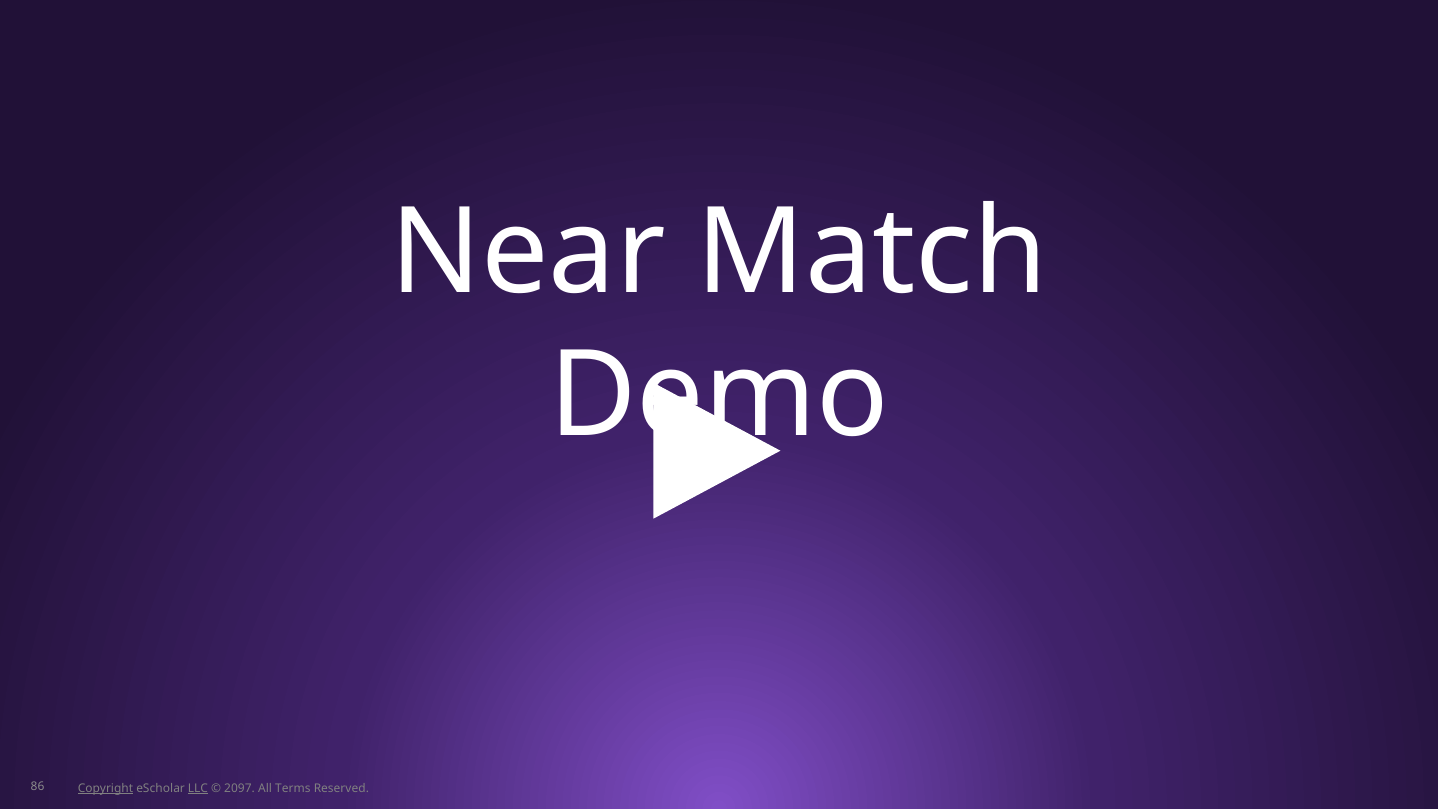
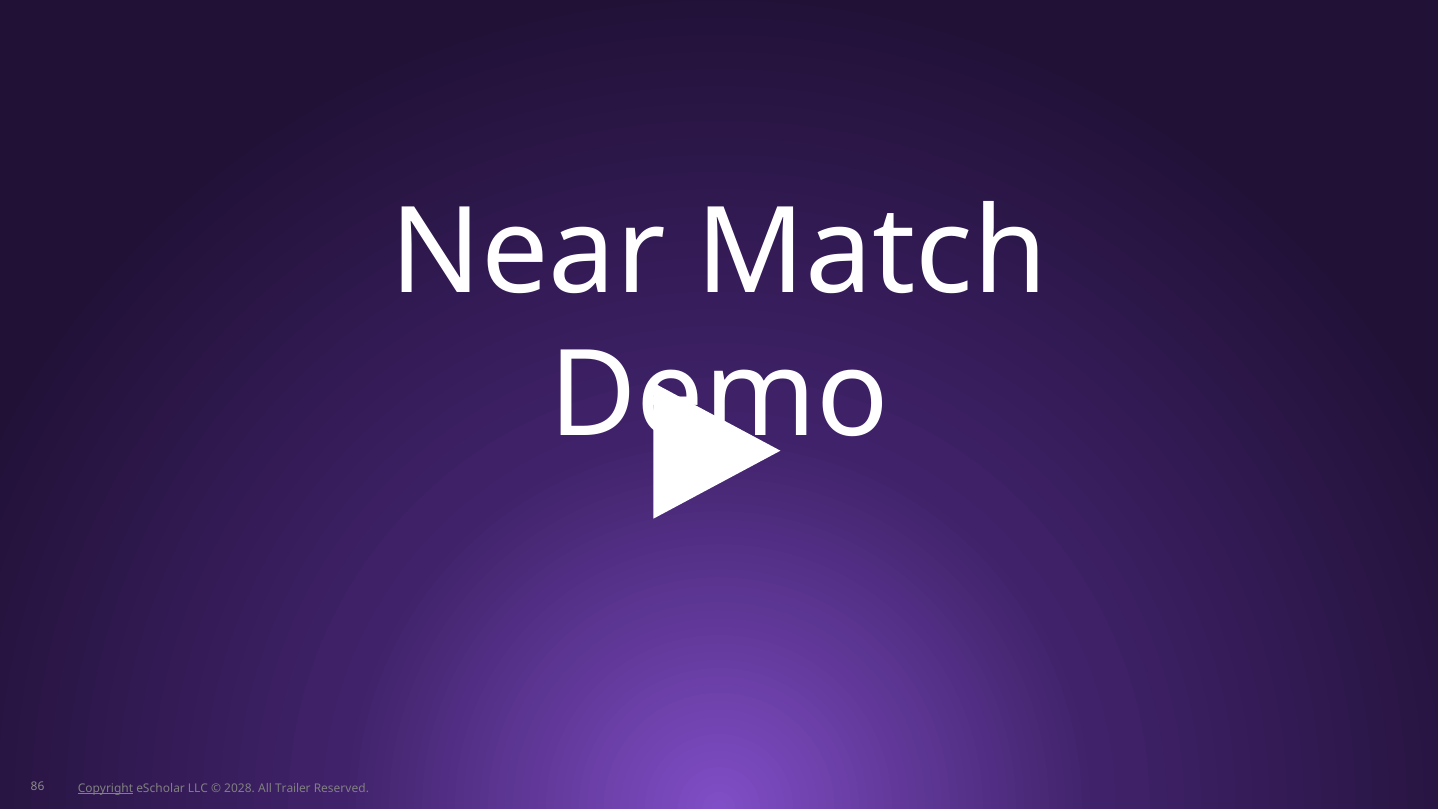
LLC underline: present -> none
2097: 2097 -> 2028
Terms: Terms -> Trailer
